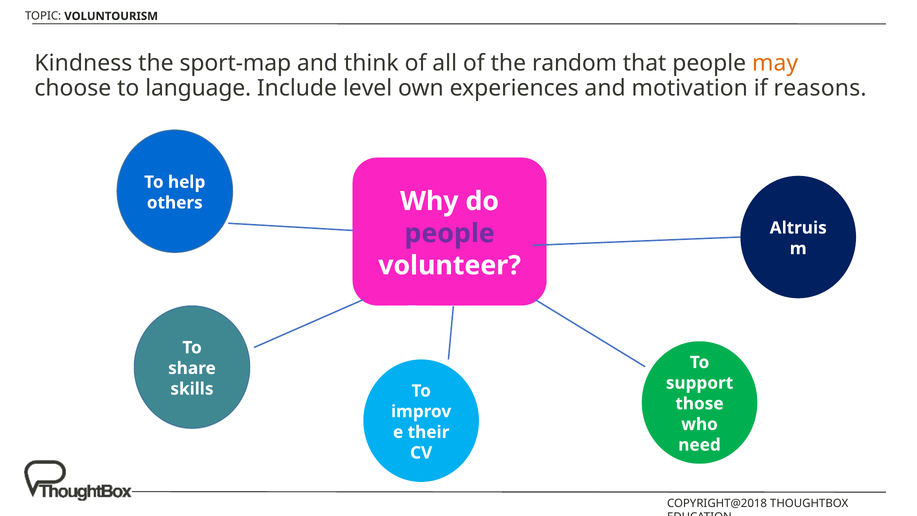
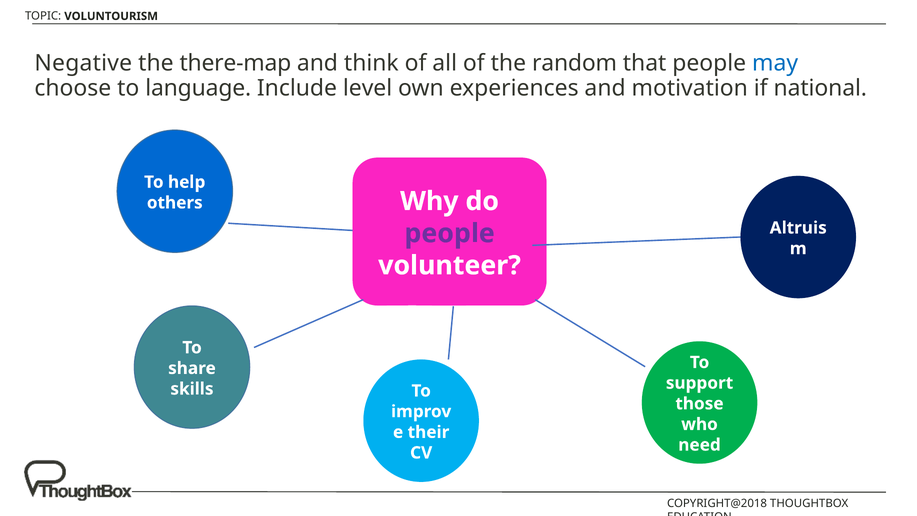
Kindness: Kindness -> Negative
sport-map: sport-map -> there-map
may colour: orange -> blue
reasons: reasons -> national
